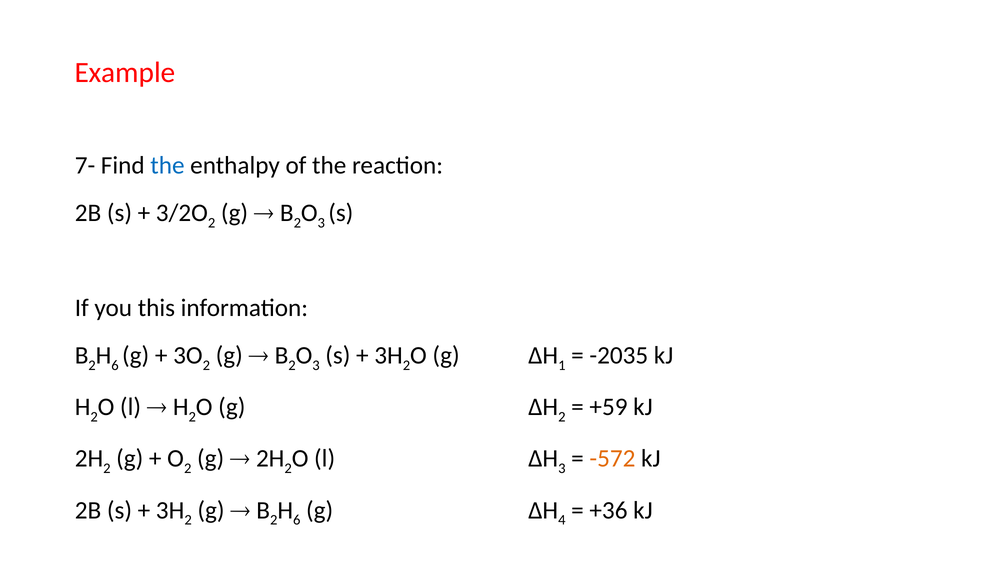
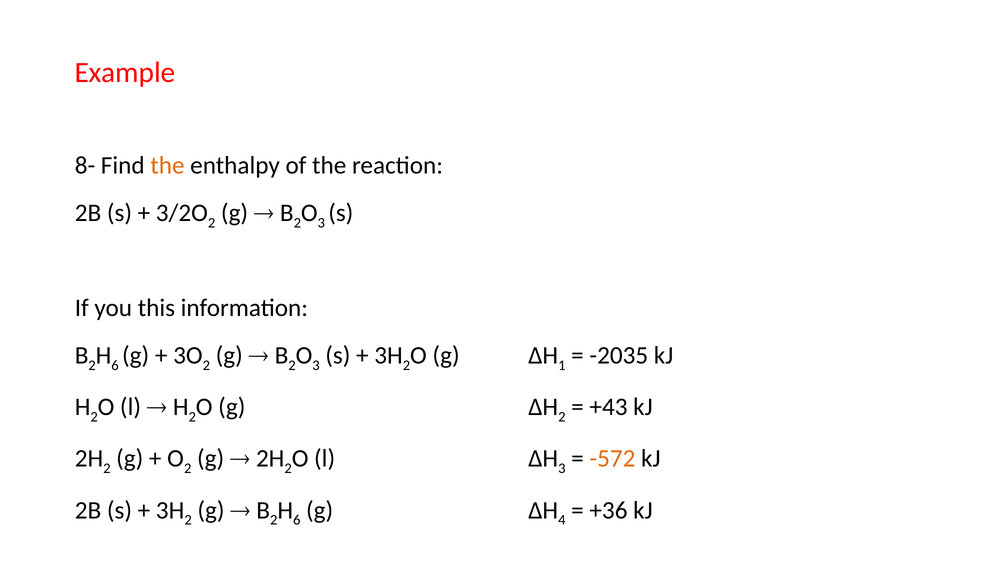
7-: 7- -> 8-
the at (167, 166) colour: blue -> orange
+59: +59 -> +43
